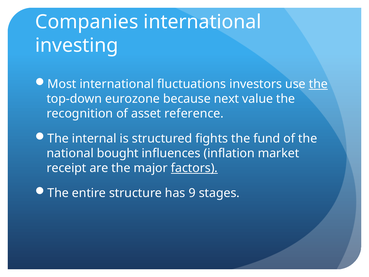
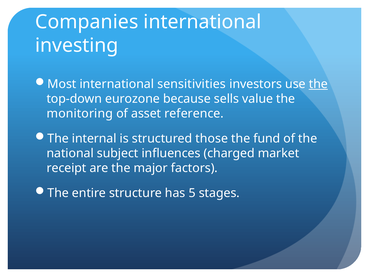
fluctuations: fluctuations -> sensitivities
next: next -> sells
recognition: recognition -> monitoring
fights: fights -> those
bought: bought -> subject
inflation: inflation -> charged
factors underline: present -> none
9: 9 -> 5
